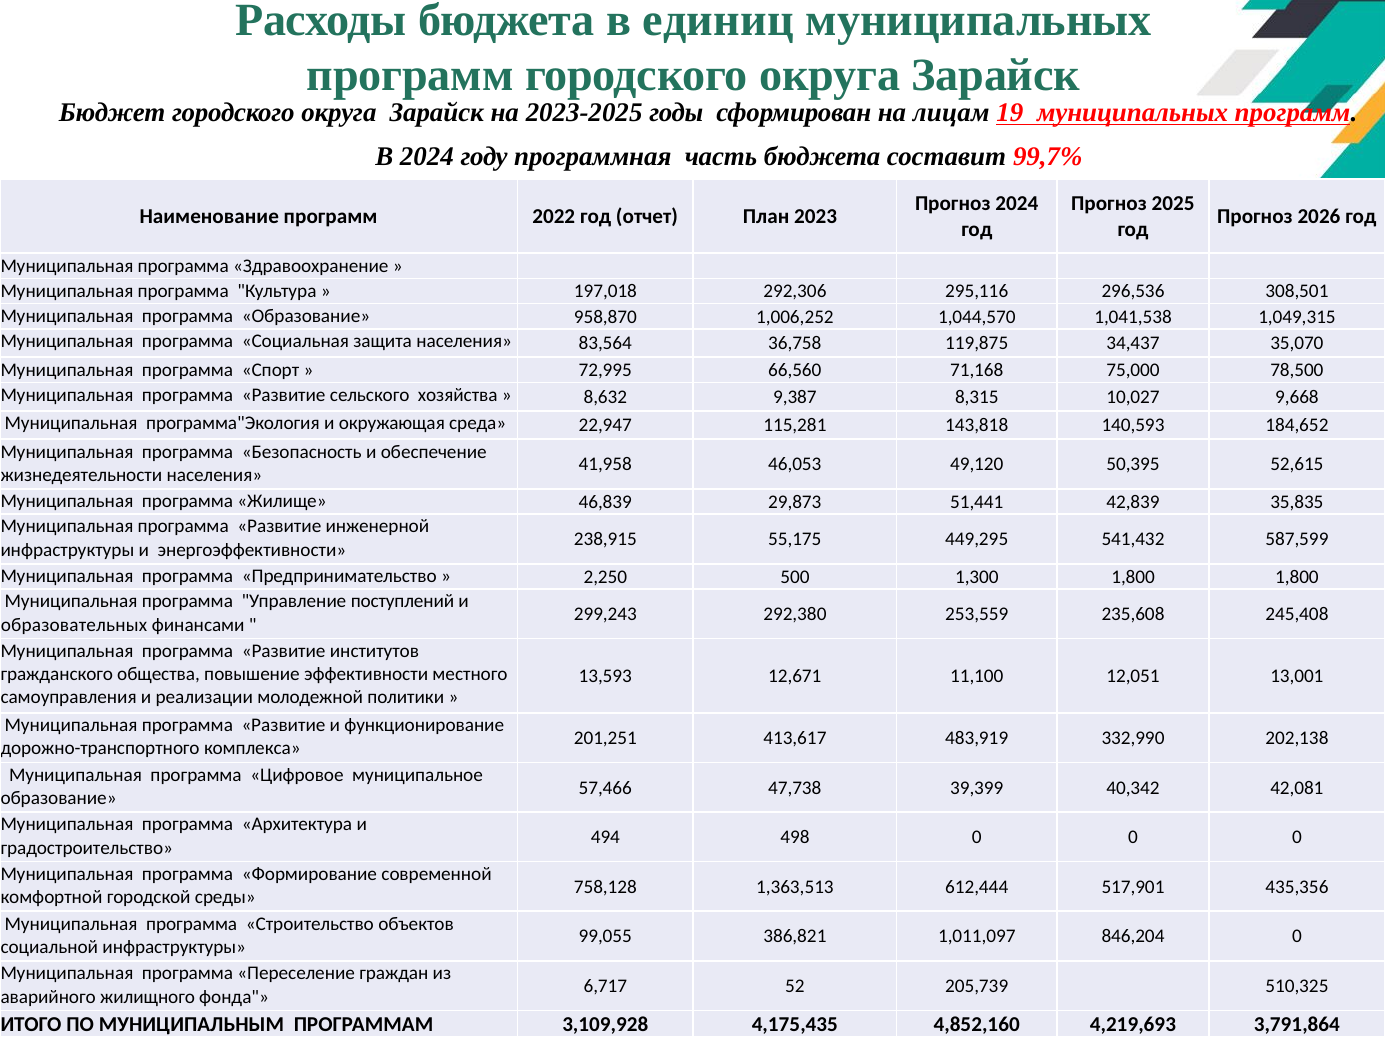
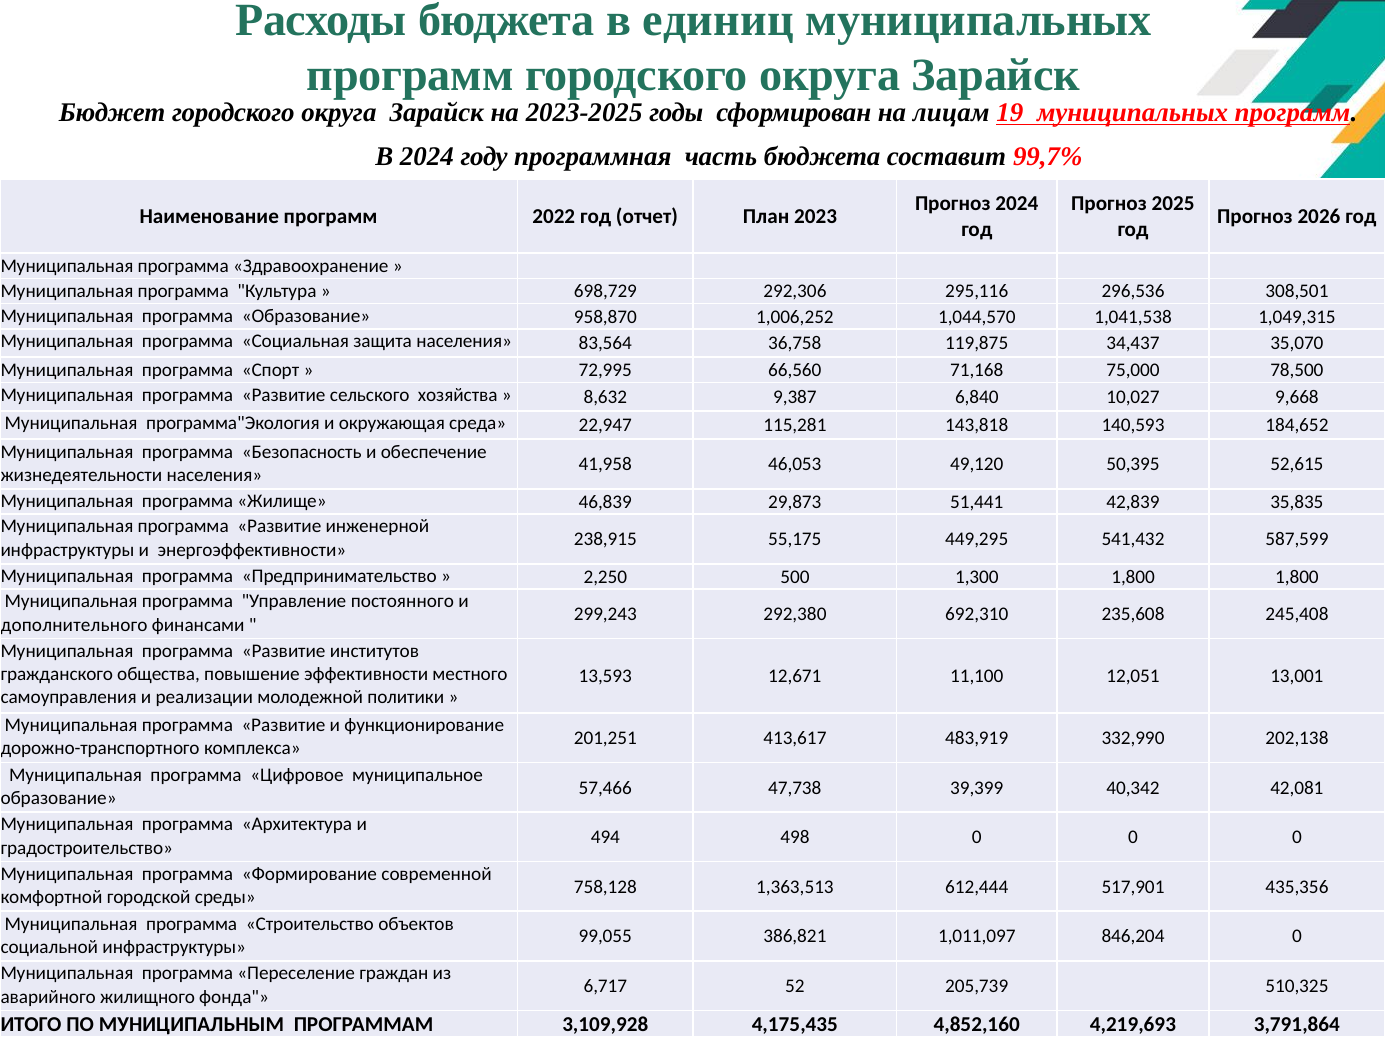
197,018: 197,018 -> 698,729
8,315: 8,315 -> 6,840
поступлений: поступлений -> постоянного
253,559: 253,559 -> 692,310
образовательных: образовательных -> дополнительного
